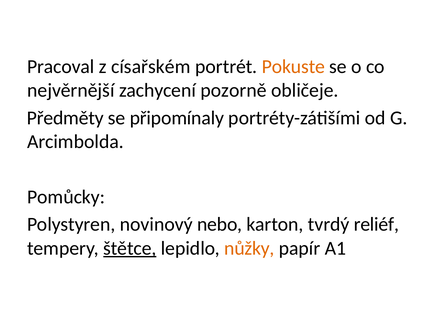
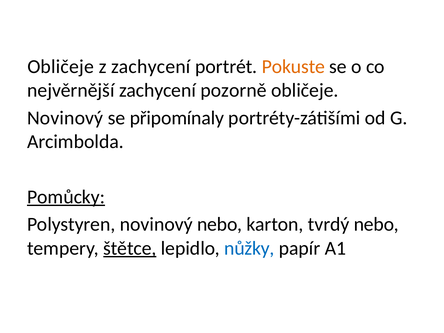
Pracoval at (61, 67): Pracoval -> Obličeje
z císařském: císařském -> zachycení
Předměty at (65, 118): Předměty -> Novinový
Pomůcky underline: none -> present
tvrdý reliéf: reliéf -> nebo
nůžky colour: orange -> blue
